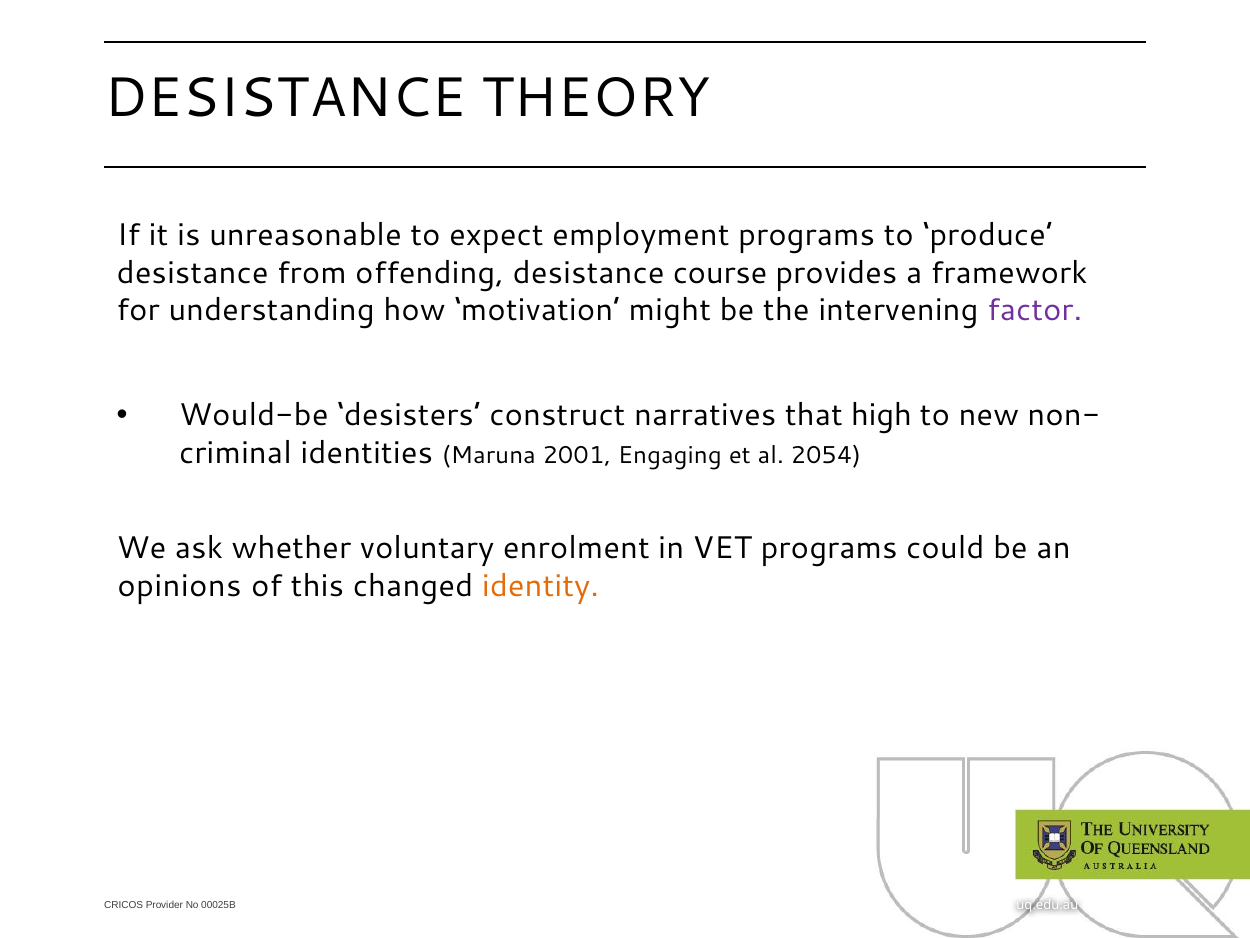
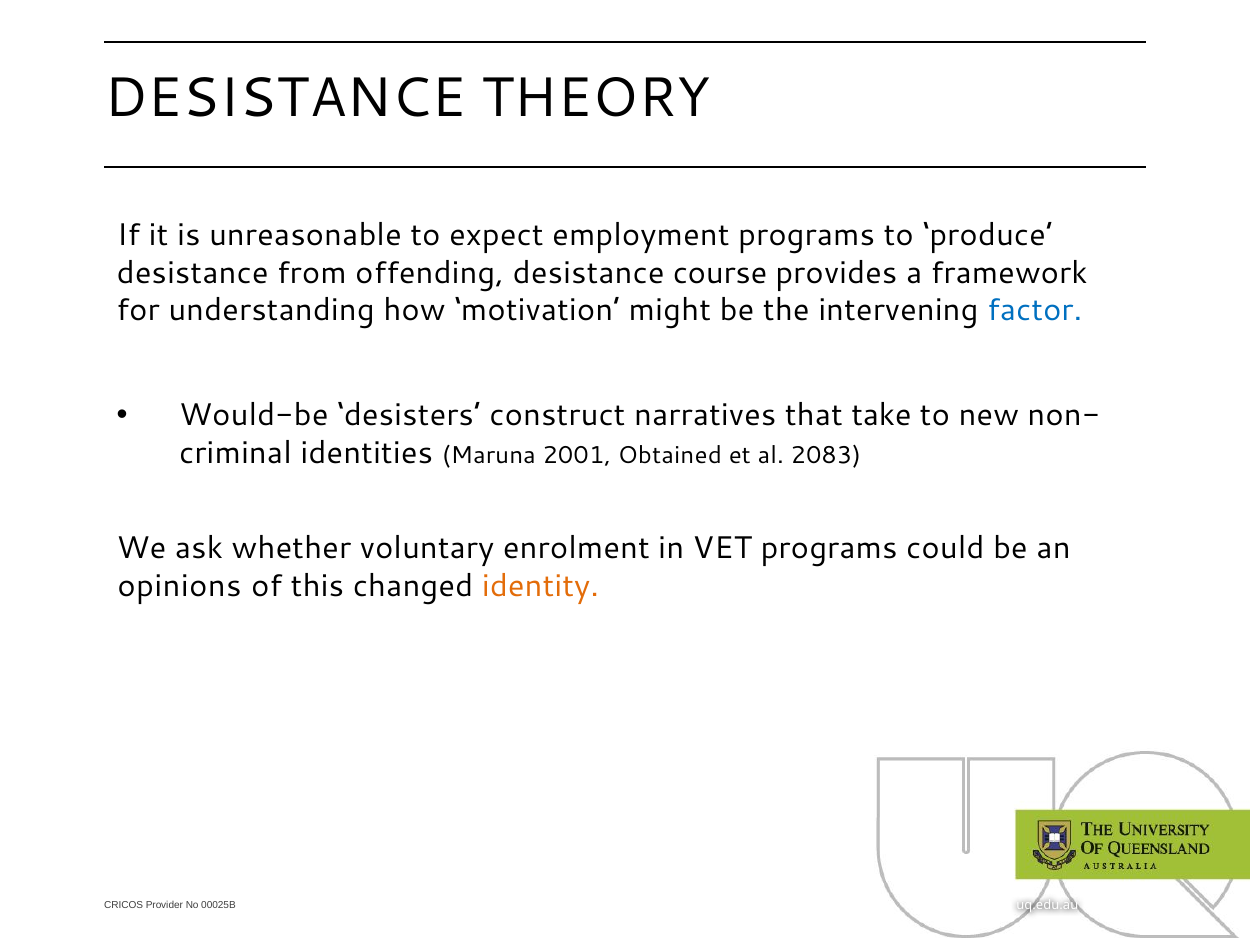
factor colour: purple -> blue
high: high -> take
Engaging: Engaging -> Obtained
2054: 2054 -> 2083
